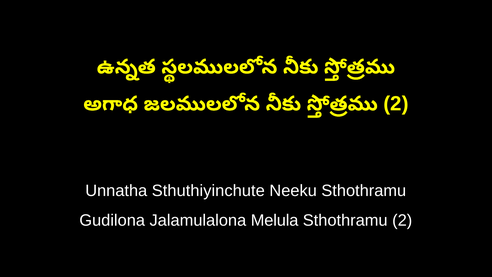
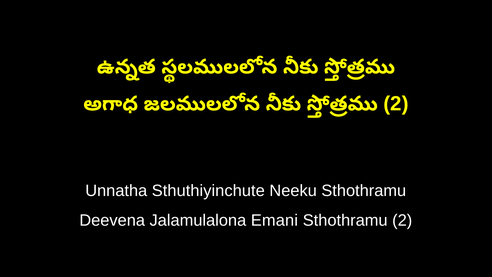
Gudilona: Gudilona -> Deevena
Melula: Melula -> Emani
